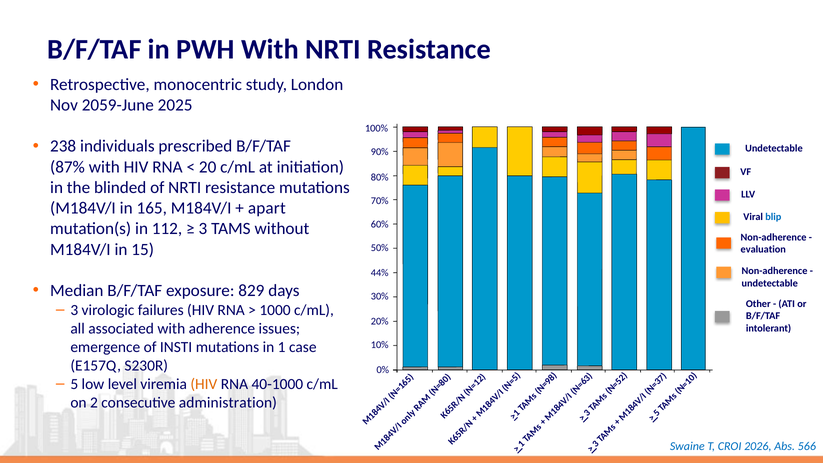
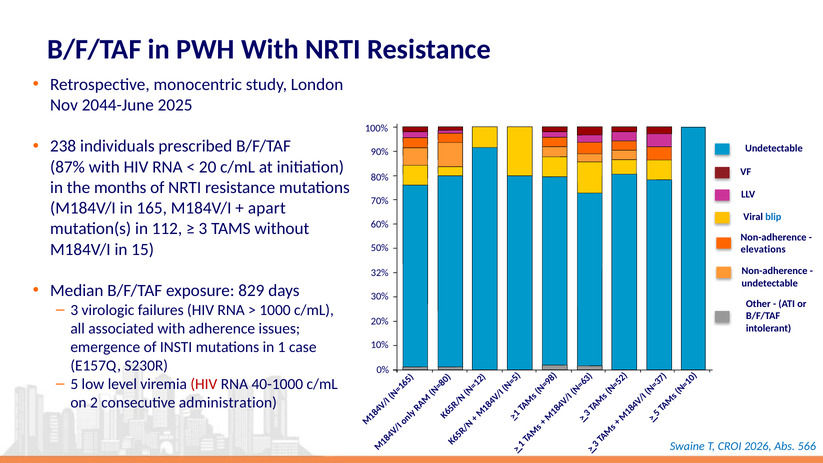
2059-June: 2059-June -> 2044-June
blinded: blinded -> months
evaluation: evaluation -> elevations
44%: 44% -> 32%
HIV at (204, 384) colour: orange -> red
